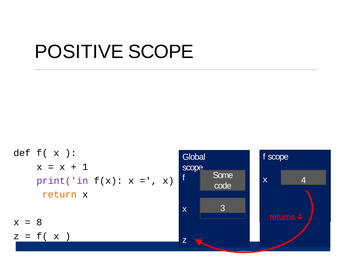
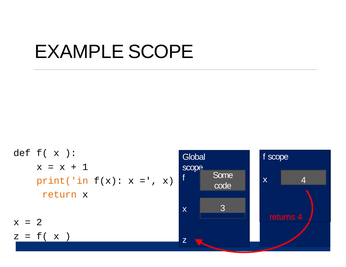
POSITIVE: POSITIVE -> EXAMPLE
print('in colour: purple -> orange
8: 8 -> 2
